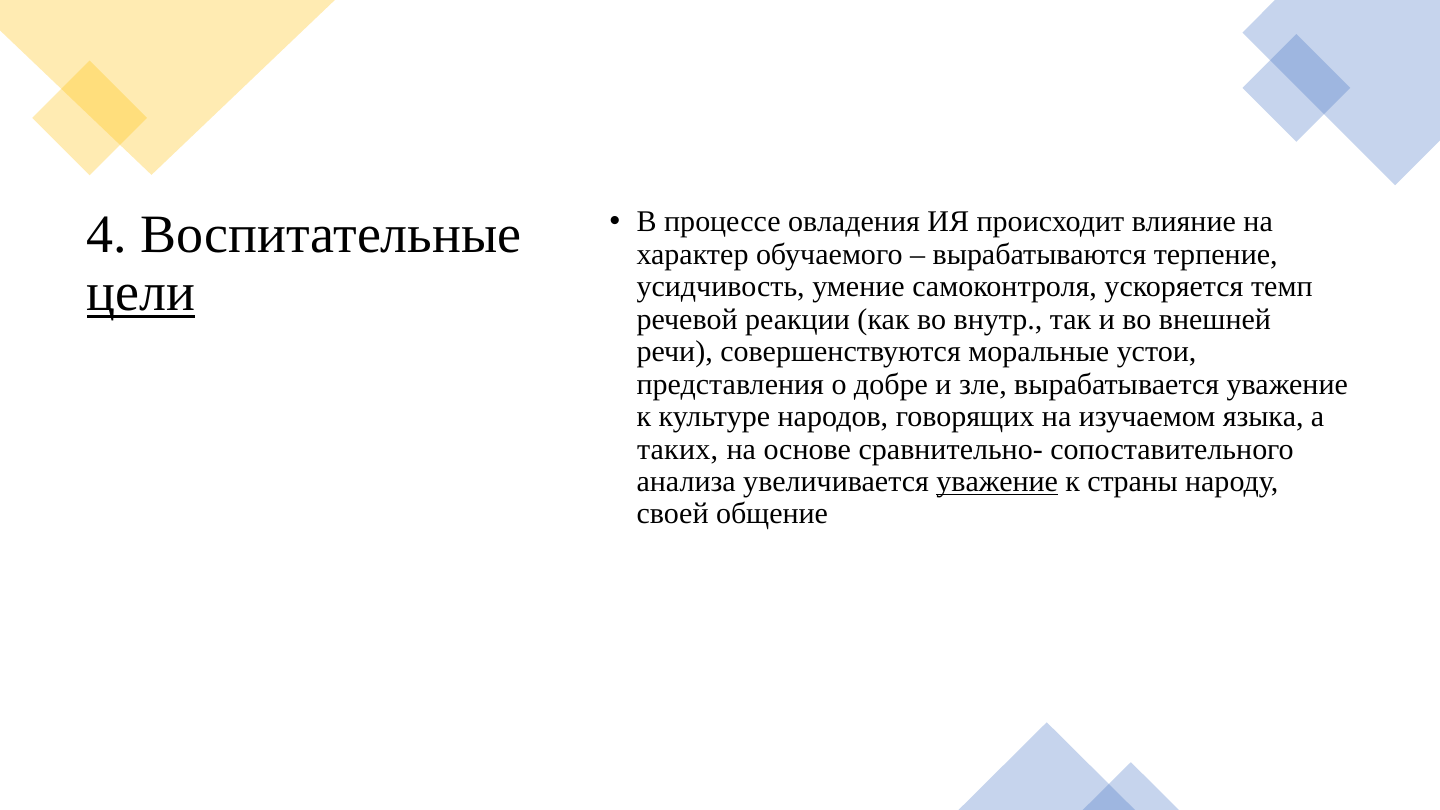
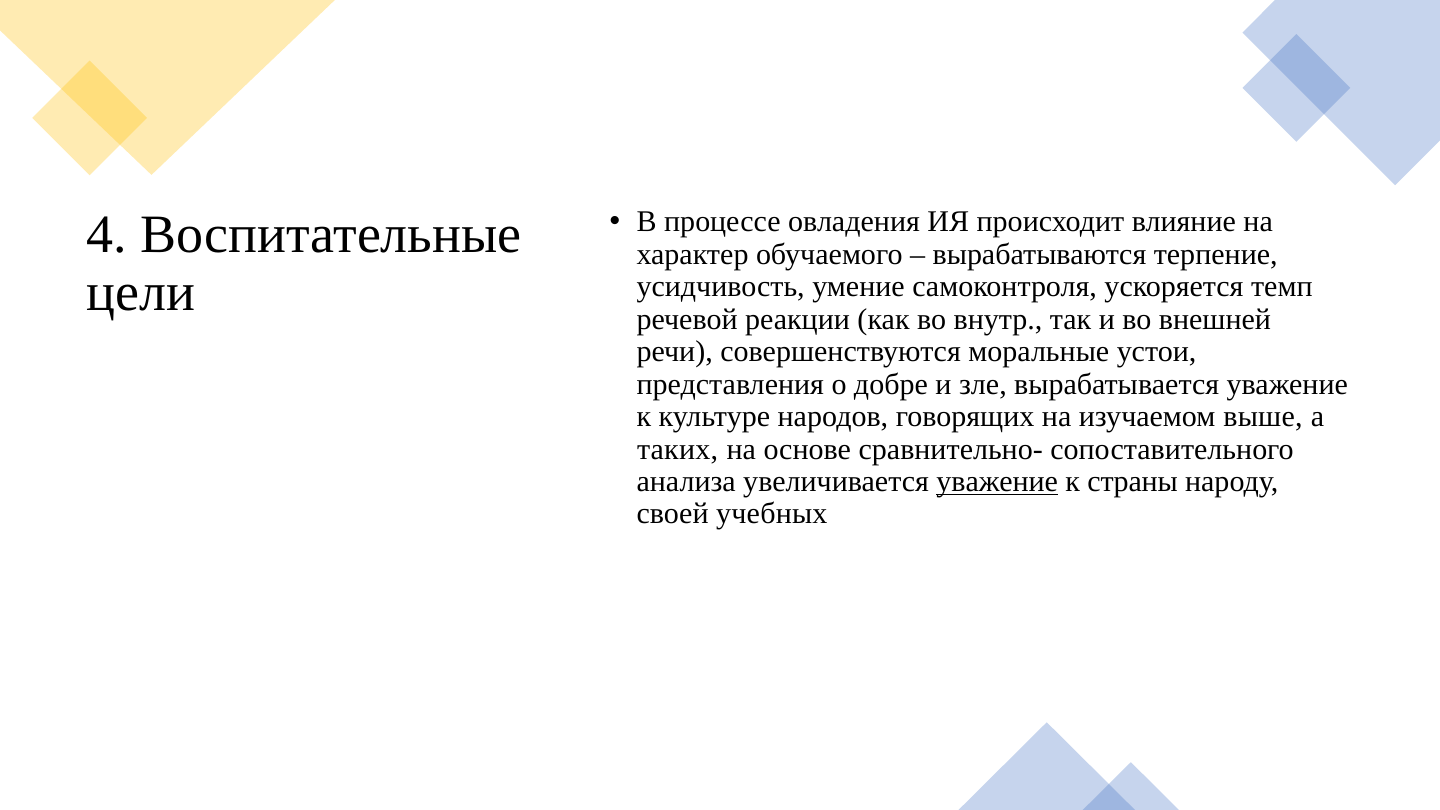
цели underline: present -> none
языка: языка -> выше
общение: общение -> учебных
